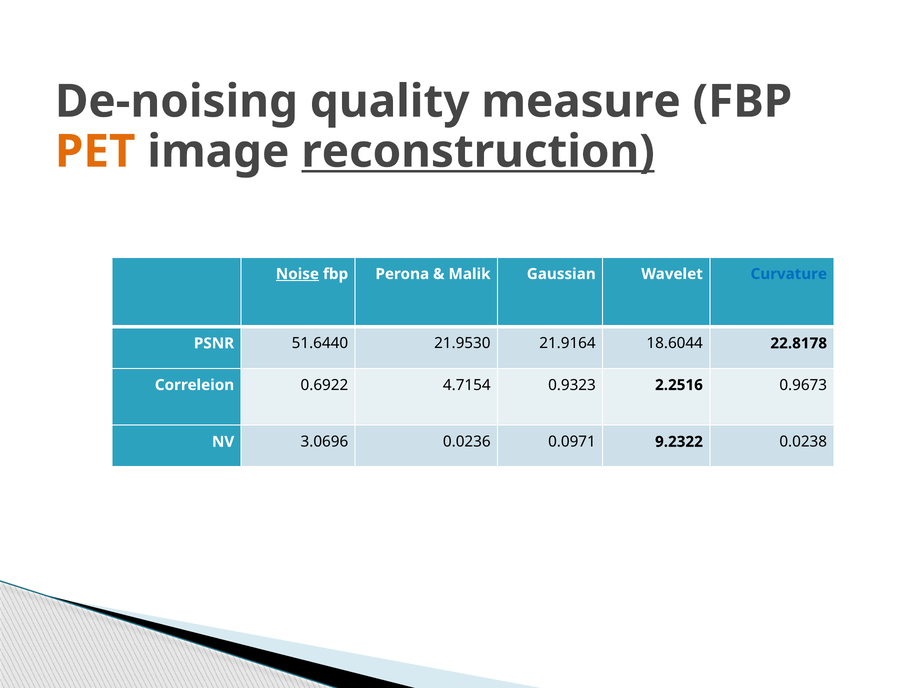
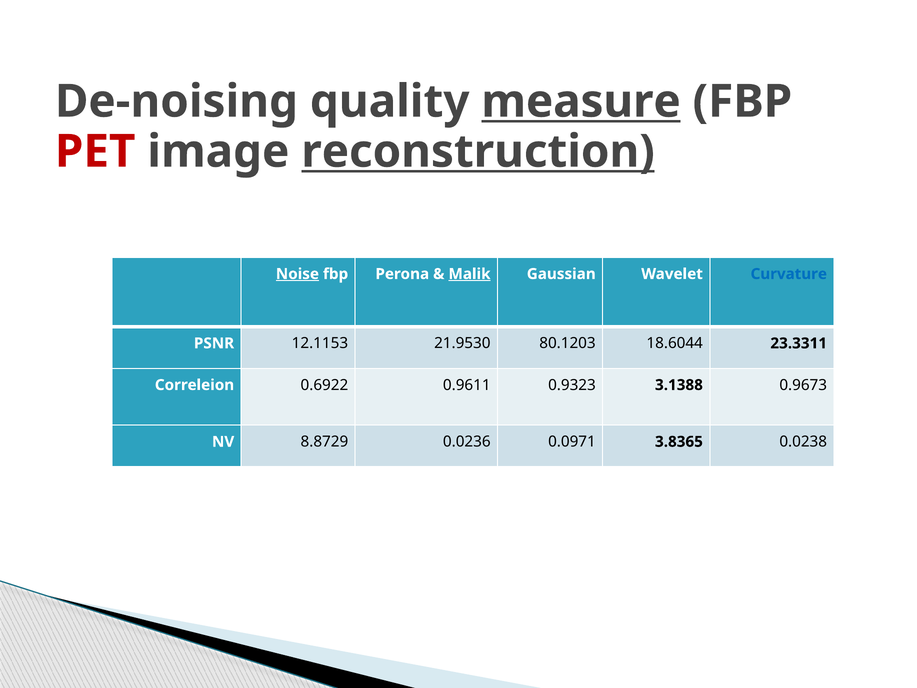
measure underline: none -> present
PET colour: orange -> red
Malik underline: none -> present
51.6440: 51.6440 -> 12.1153
21.9164: 21.9164 -> 80.1203
22.8178: 22.8178 -> 23.3311
4.7154: 4.7154 -> 0.9611
2.2516: 2.2516 -> 3.1388
3.0696: 3.0696 -> 8.8729
9.2322: 9.2322 -> 3.8365
